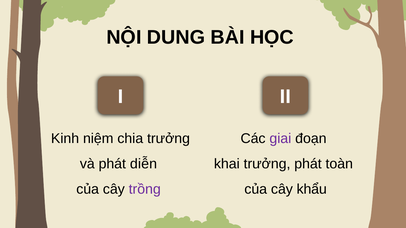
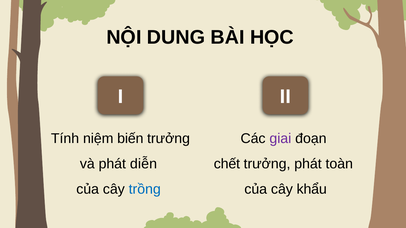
Kinh: Kinh -> Tính
chia: chia -> biến
khai: khai -> chết
trồng colour: purple -> blue
